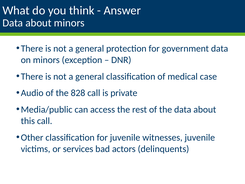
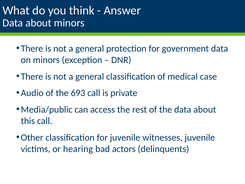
828: 828 -> 693
services: services -> hearing
